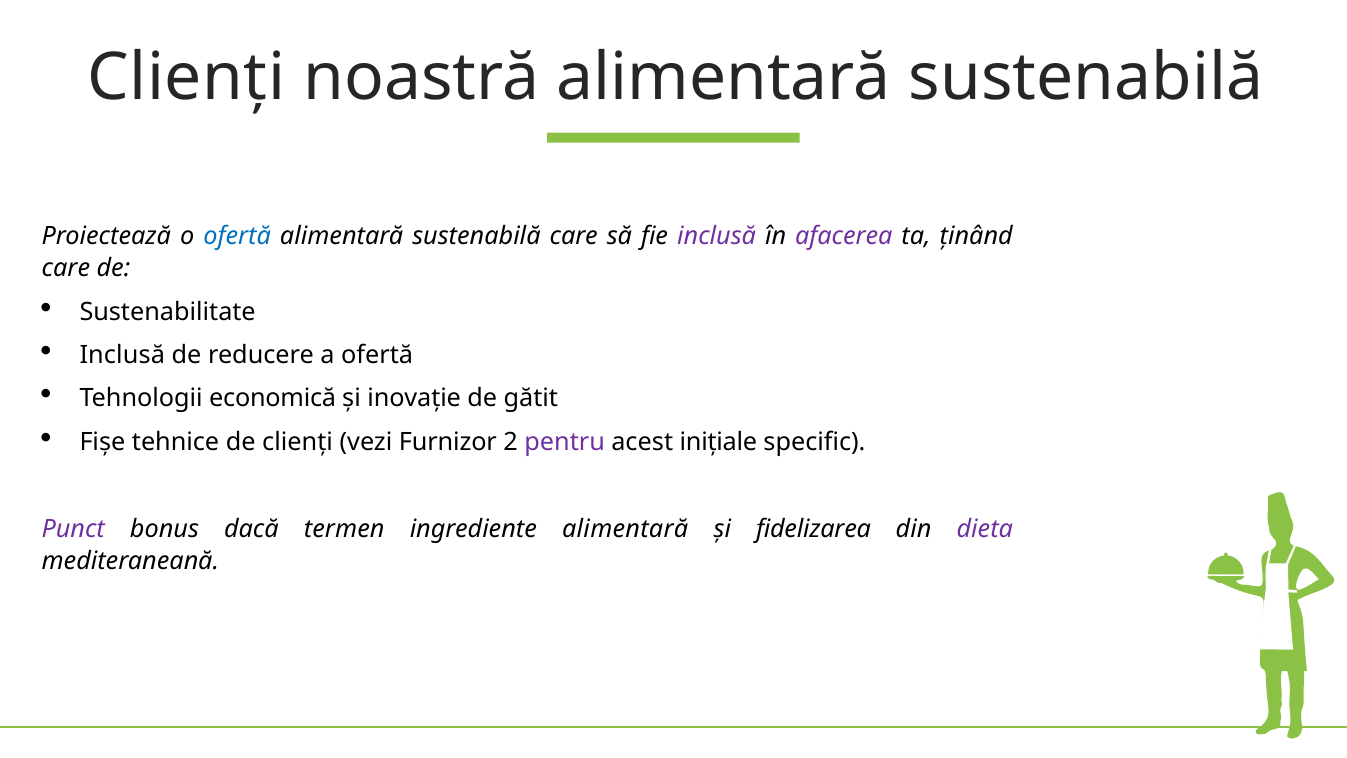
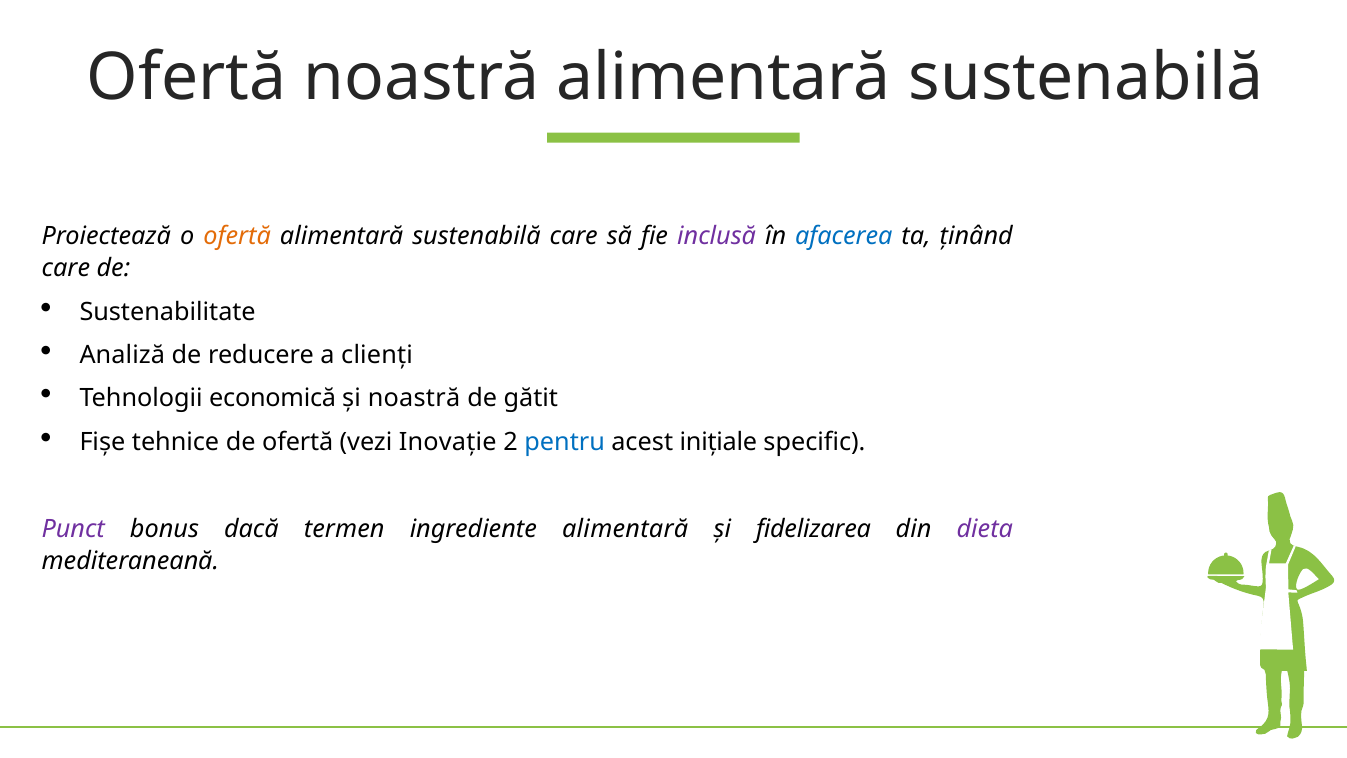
Clienți at (186, 78): Clienți -> Ofertă
ofertă at (237, 236) colour: blue -> orange
afacerea colour: purple -> blue
Inclusă at (122, 355): Inclusă -> Analiză
a ofertă: ofertă -> clienți
și inovație: inovație -> noastră
de clienți: clienți -> ofertă
Furnizor: Furnizor -> Inovație
pentru colour: purple -> blue
